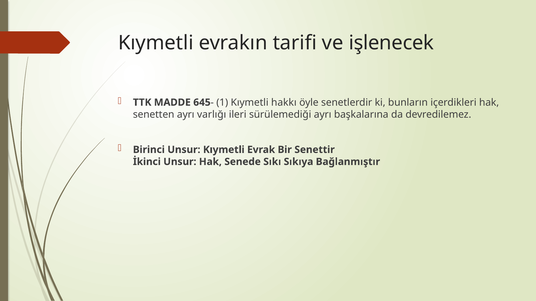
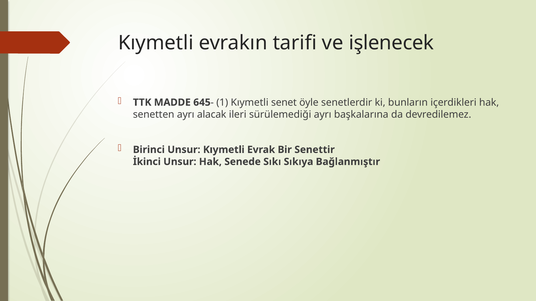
hakkı: hakkı -> senet
varlığı: varlığı -> alacak
